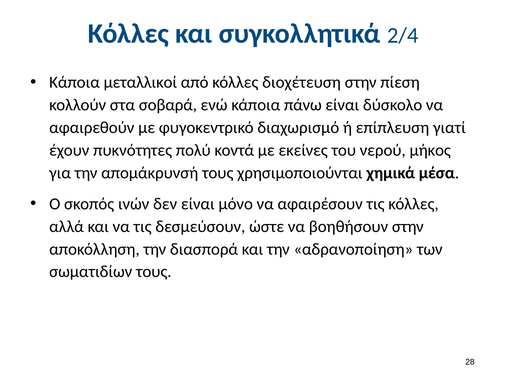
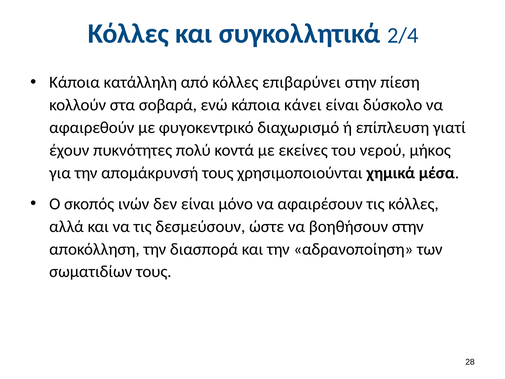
μεταλλικοί: μεταλλικοί -> κατάλληλη
διοχέτευση: διοχέτευση -> επιβαρύνει
πάνω: πάνω -> κάνει
